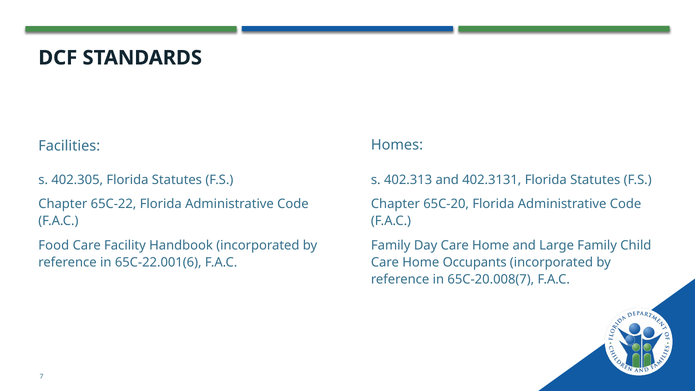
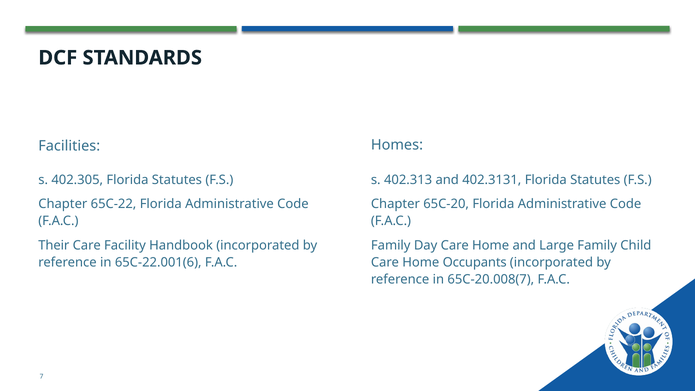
Food: Food -> Their
